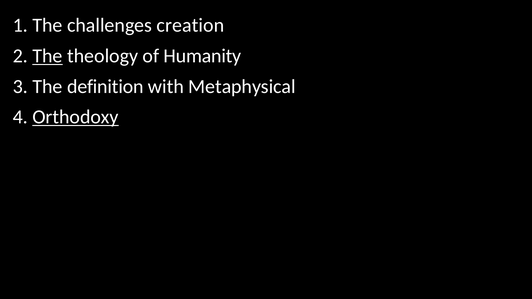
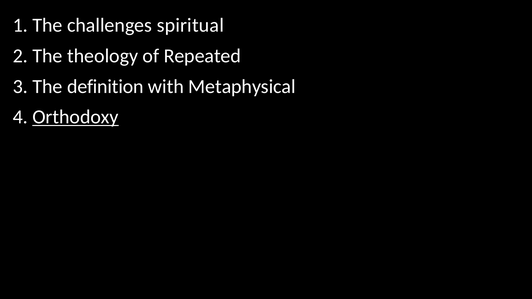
creation: creation -> spiritual
The at (47, 56) underline: present -> none
Humanity: Humanity -> Repeated
